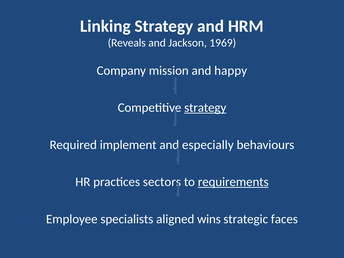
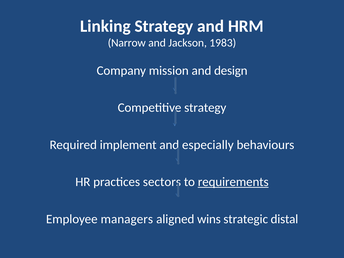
Reveals: Reveals -> Narrow
1969: 1969 -> 1983
happy: happy -> design
strategy at (205, 108) underline: present -> none
specialists: specialists -> managers
faces: faces -> distal
